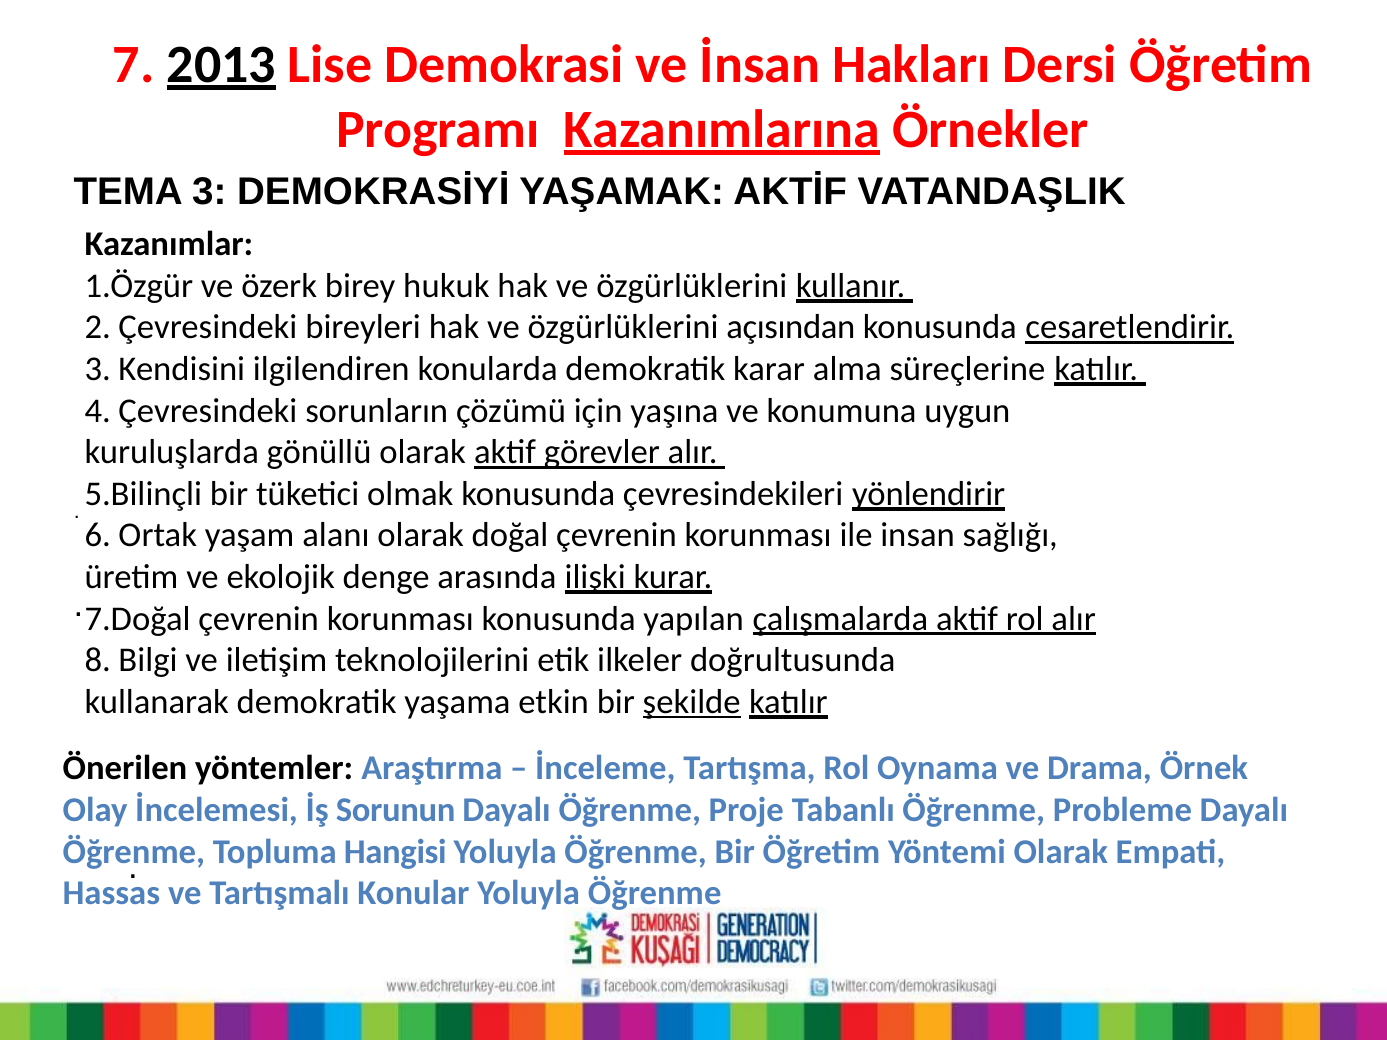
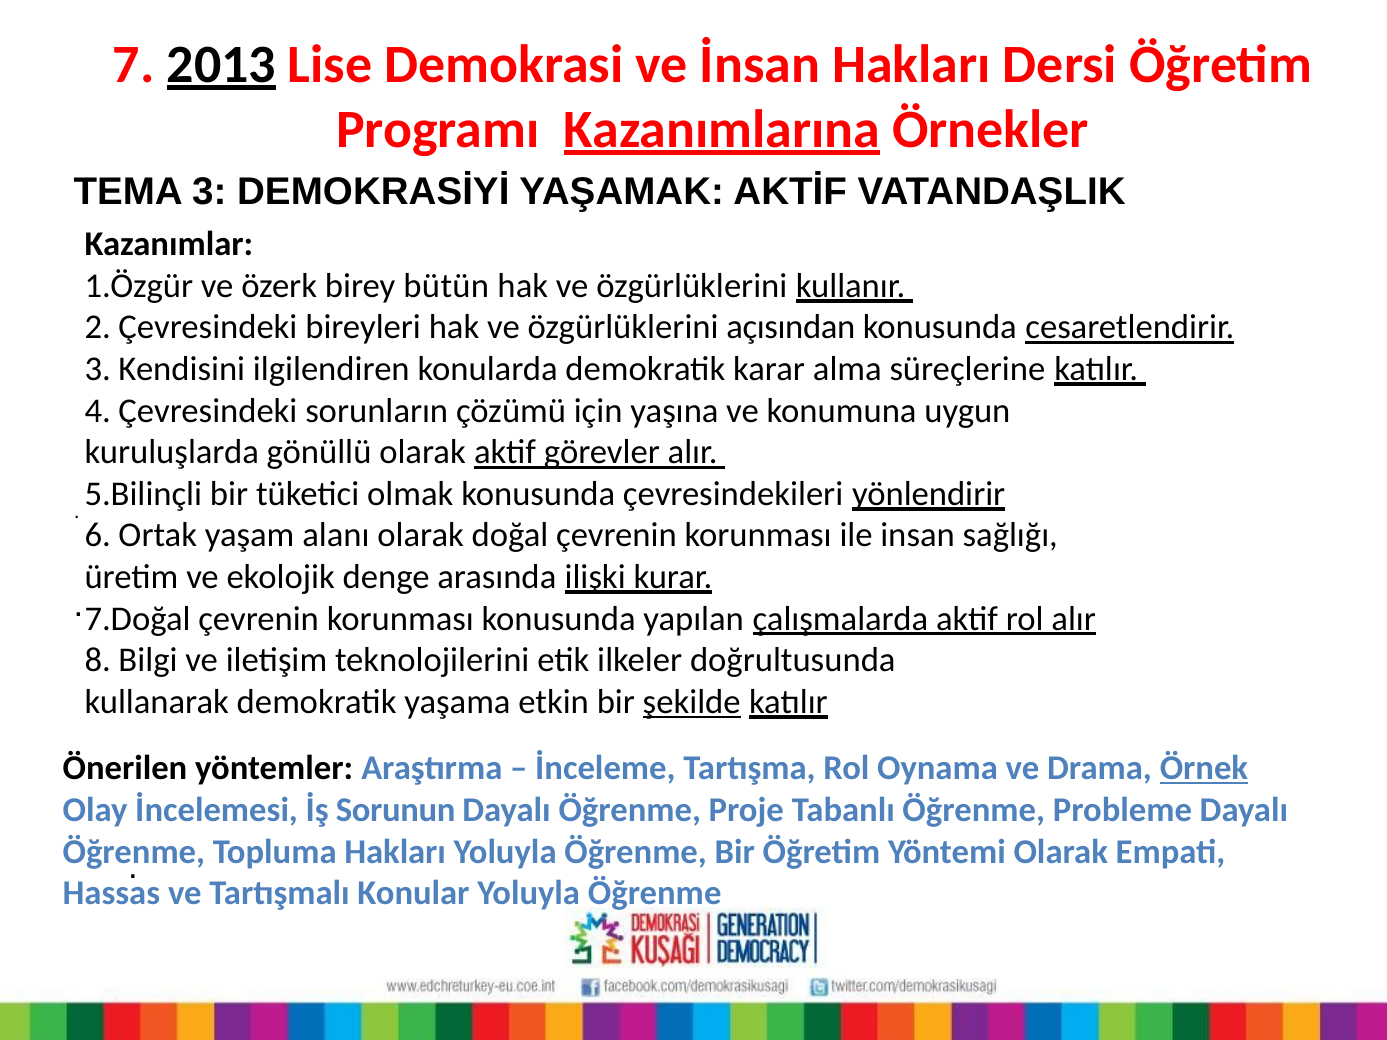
hukuk: hukuk -> bütün
Örnek underline: none -> present
Topluma Hangisi: Hangisi -> Hakları
